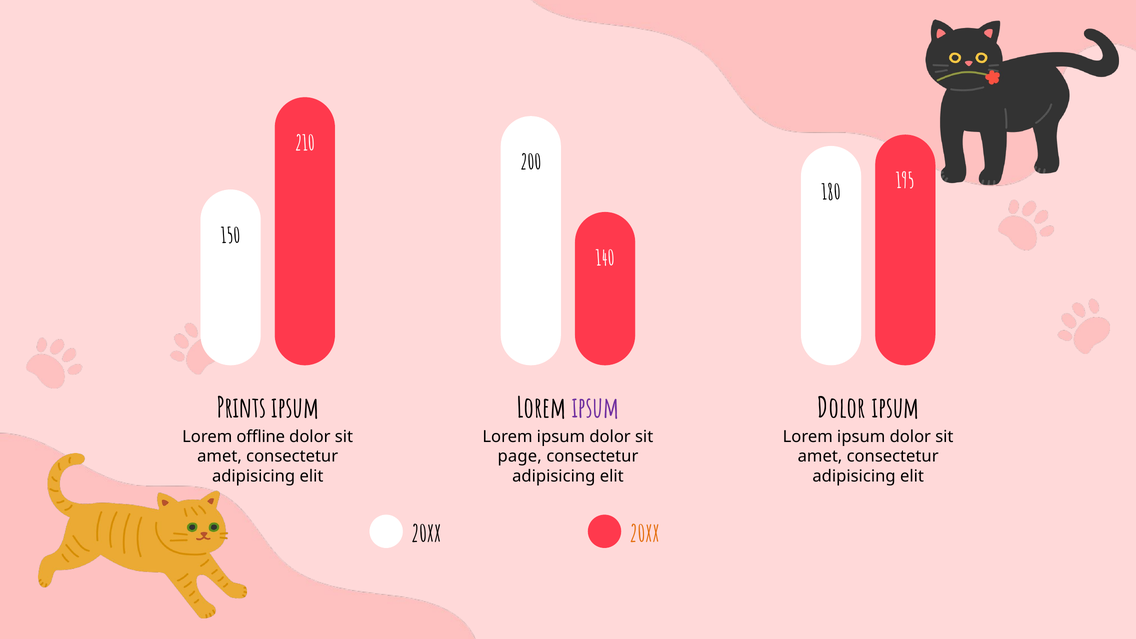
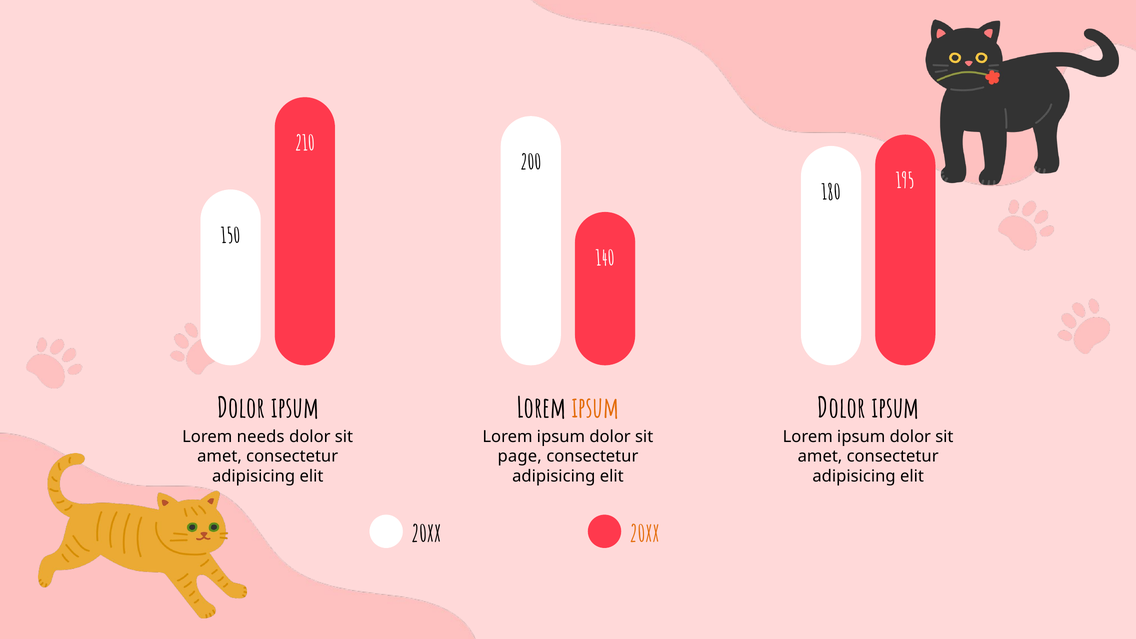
Prints at (241, 408): Prints -> Dolor
ipsum at (595, 408) colour: purple -> orange
offline: offline -> needs
